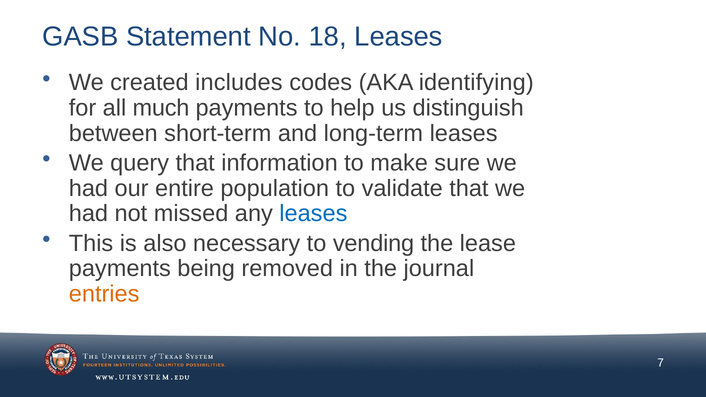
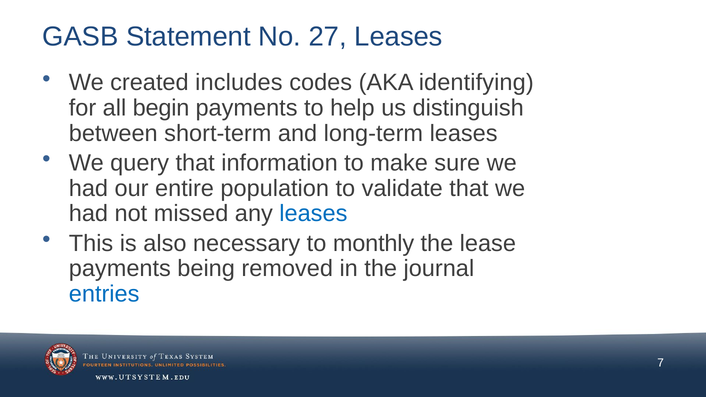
18: 18 -> 27
much: much -> begin
vending: vending -> monthly
entries colour: orange -> blue
